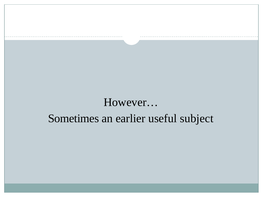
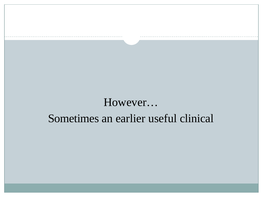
subject: subject -> clinical
